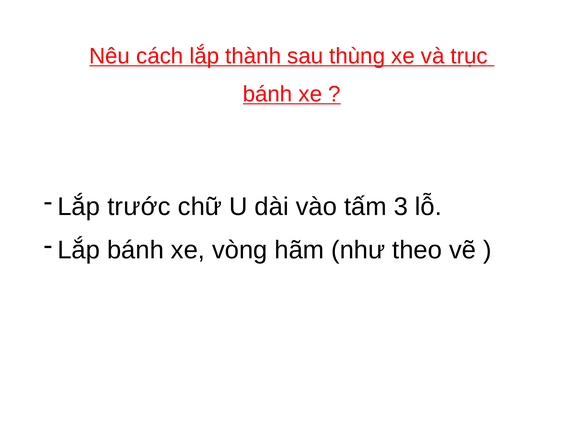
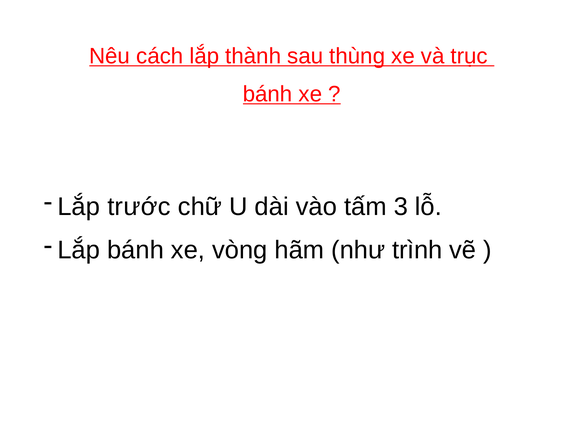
theo: theo -> trình
